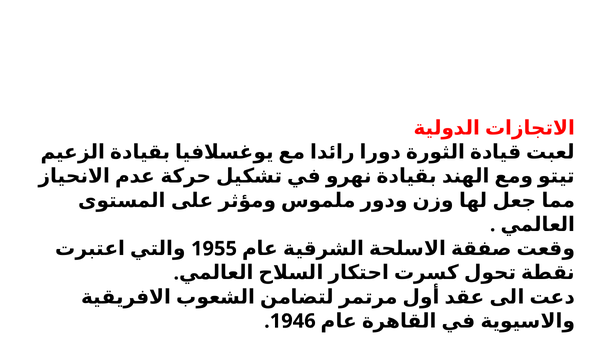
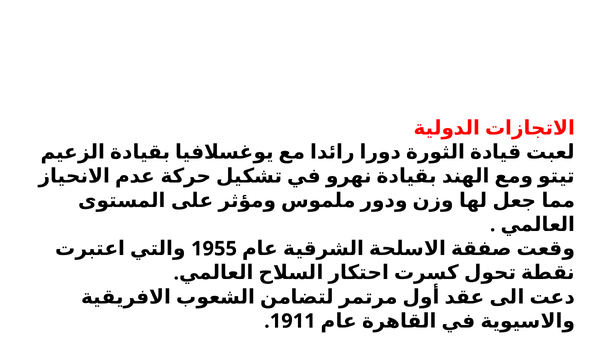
1946: 1946 -> 1911
